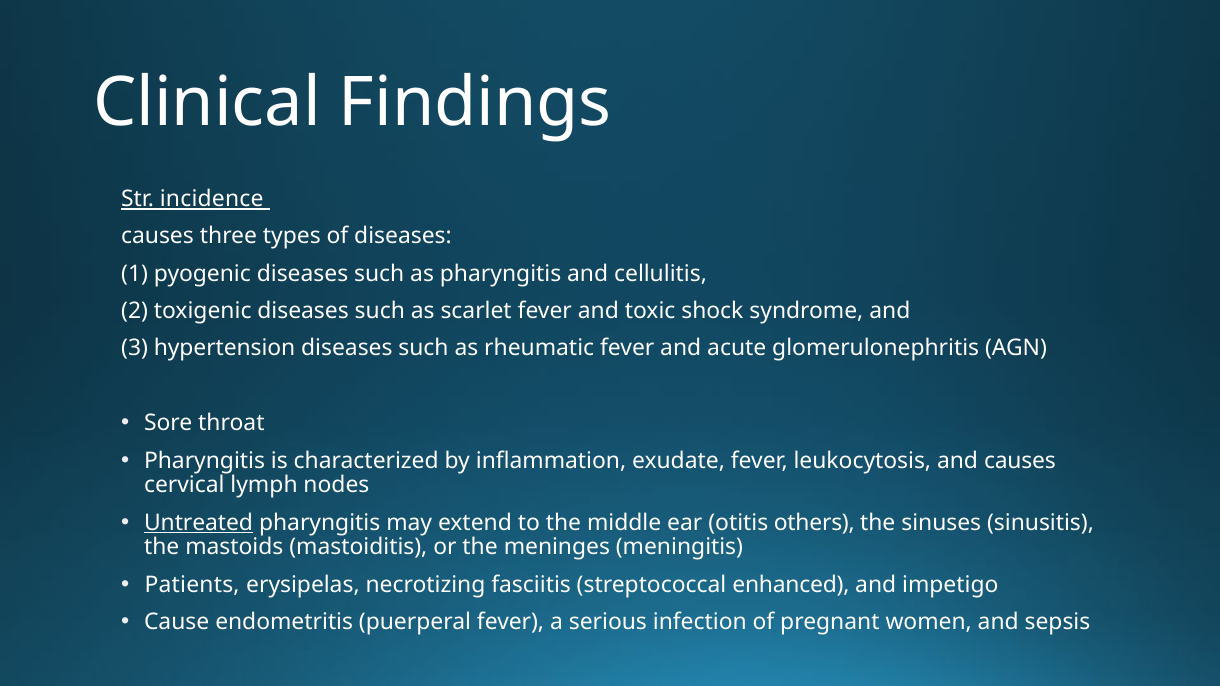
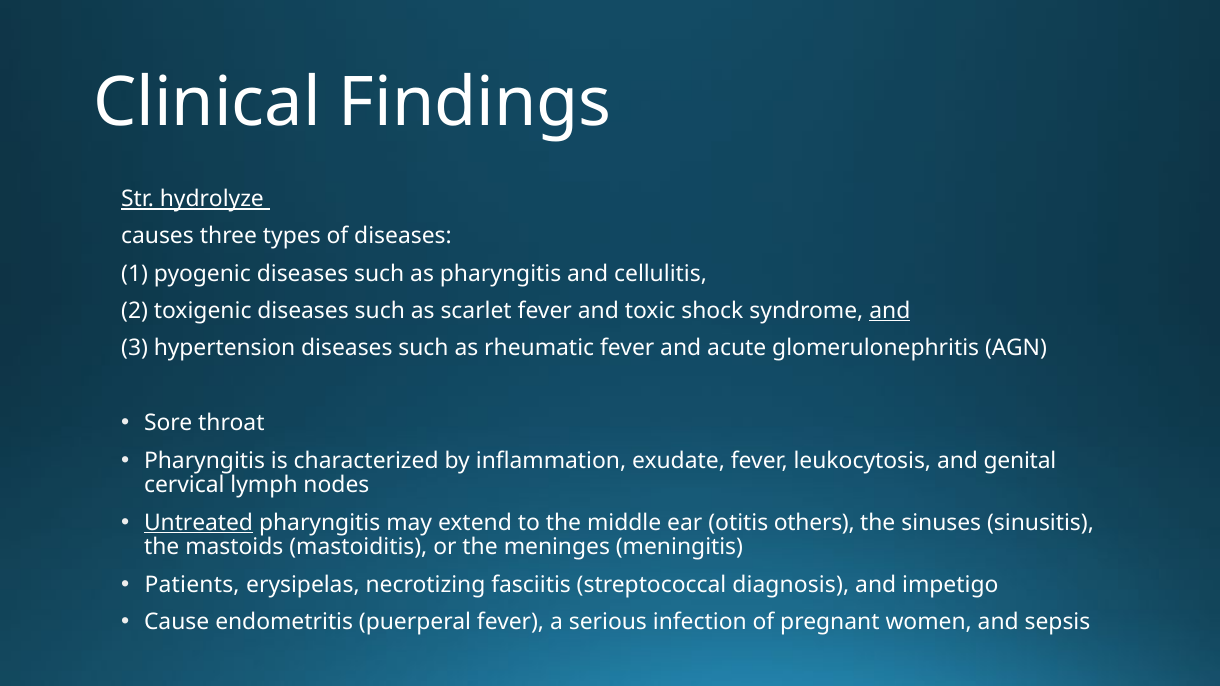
incidence: incidence -> hydrolyze
and at (890, 311) underline: none -> present
and causes: causes -> genital
enhanced: enhanced -> diagnosis
